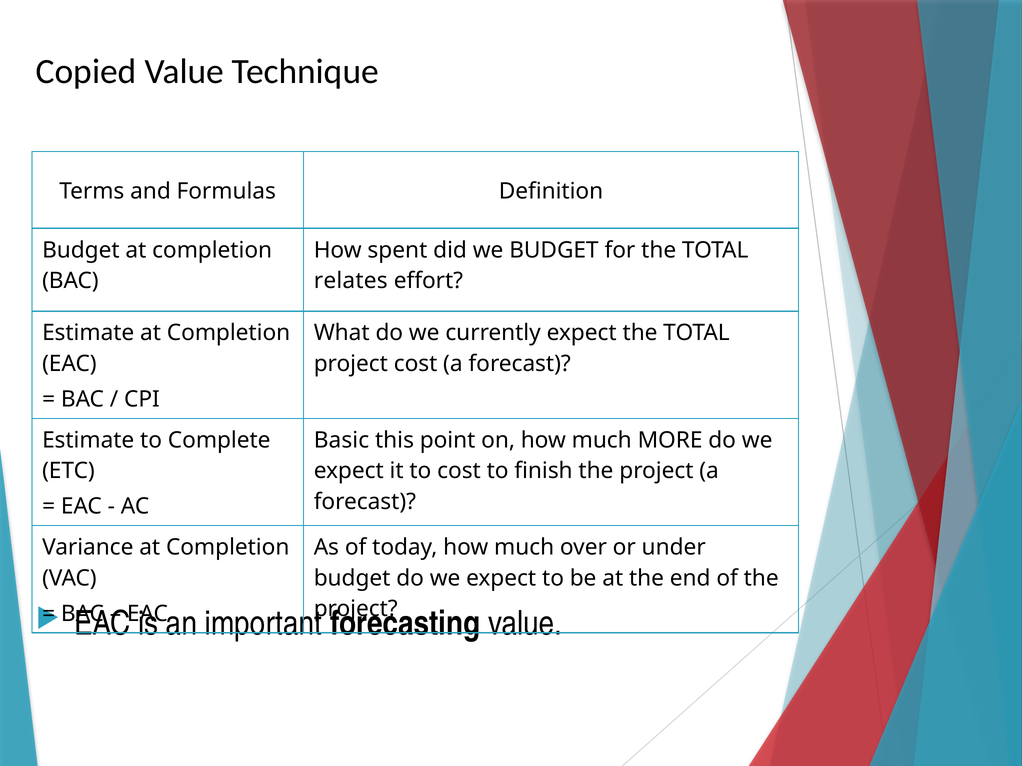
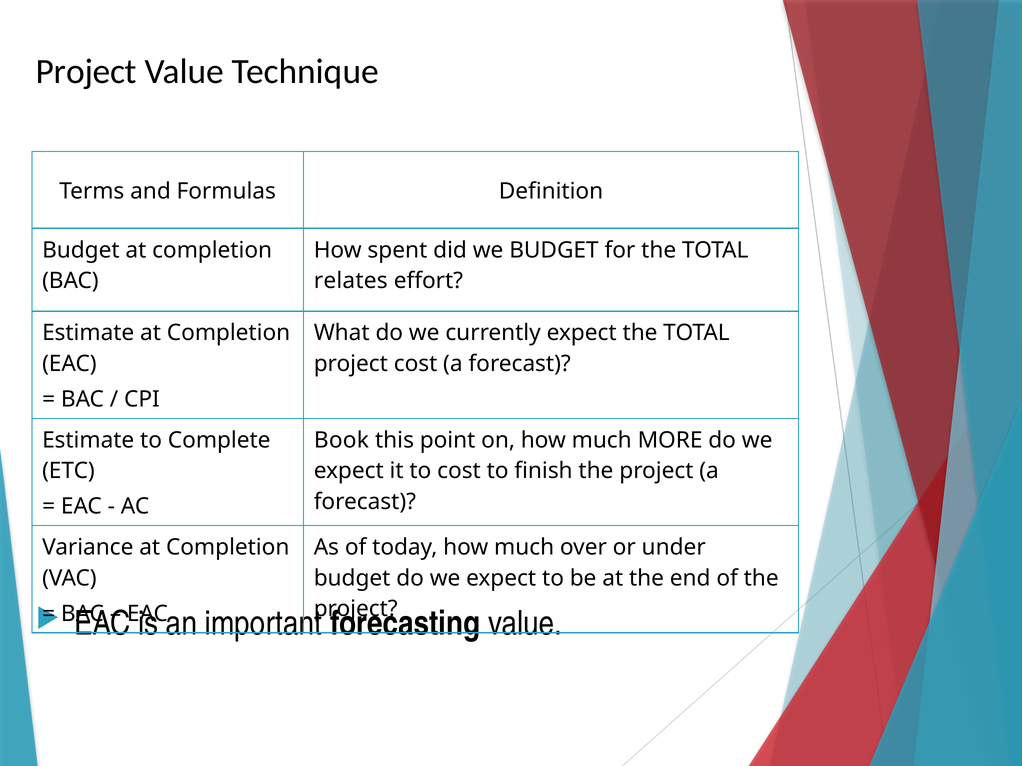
Copied at (86, 71): Copied -> Project
Basic: Basic -> Book
